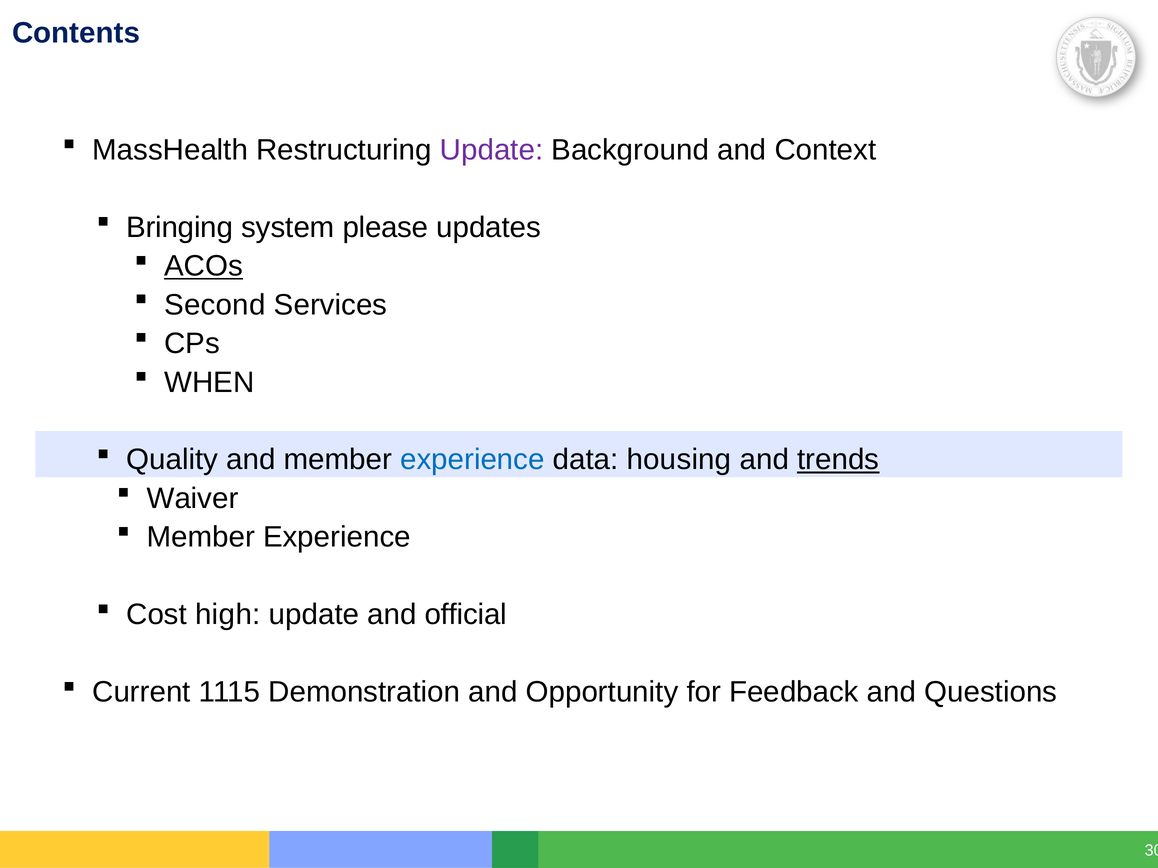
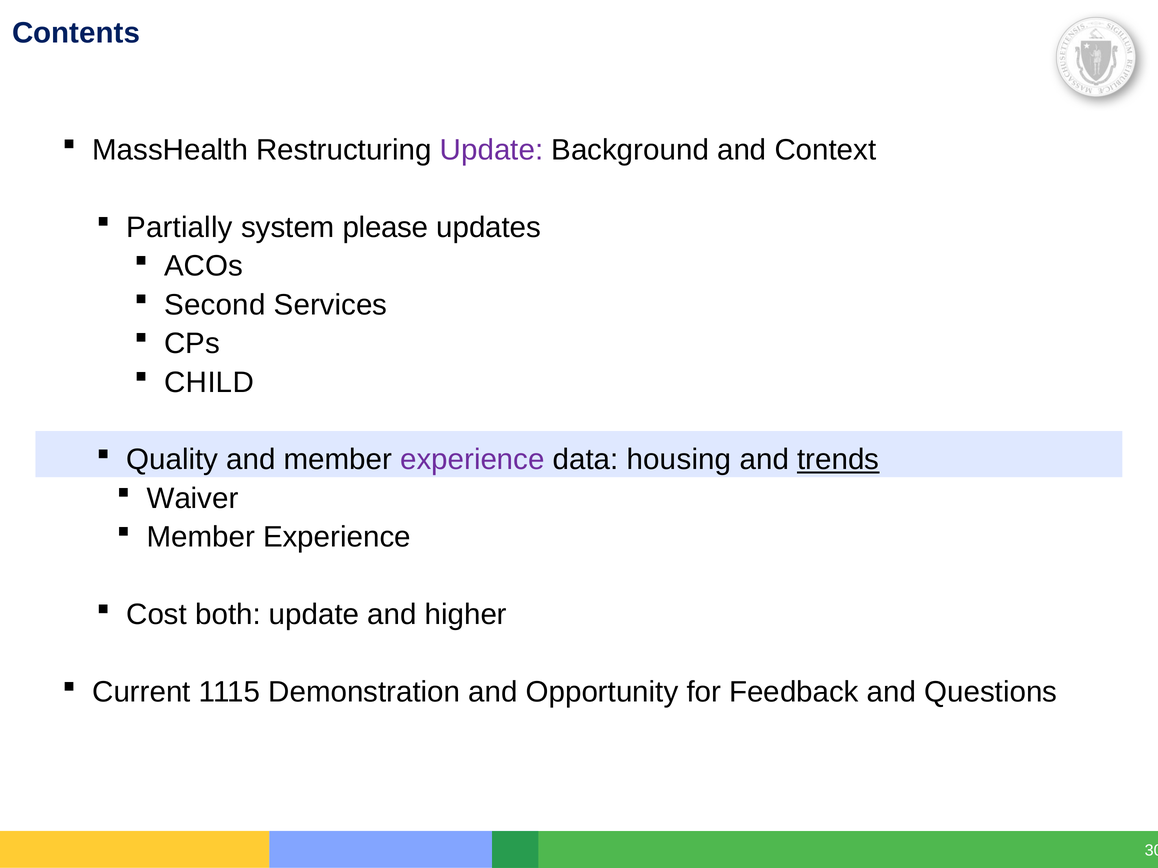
Bringing: Bringing -> Partially
ACOs underline: present -> none
WHEN: WHEN -> CHILD
experience at (472, 460) colour: blue -> purple
high: high -> both
official: official -> higher
